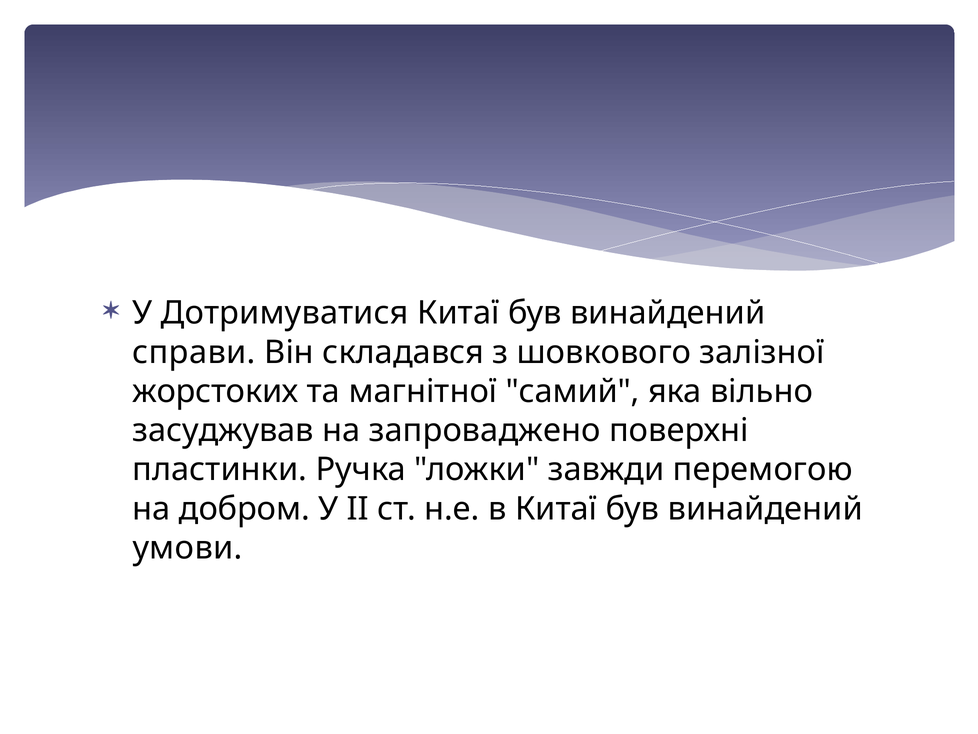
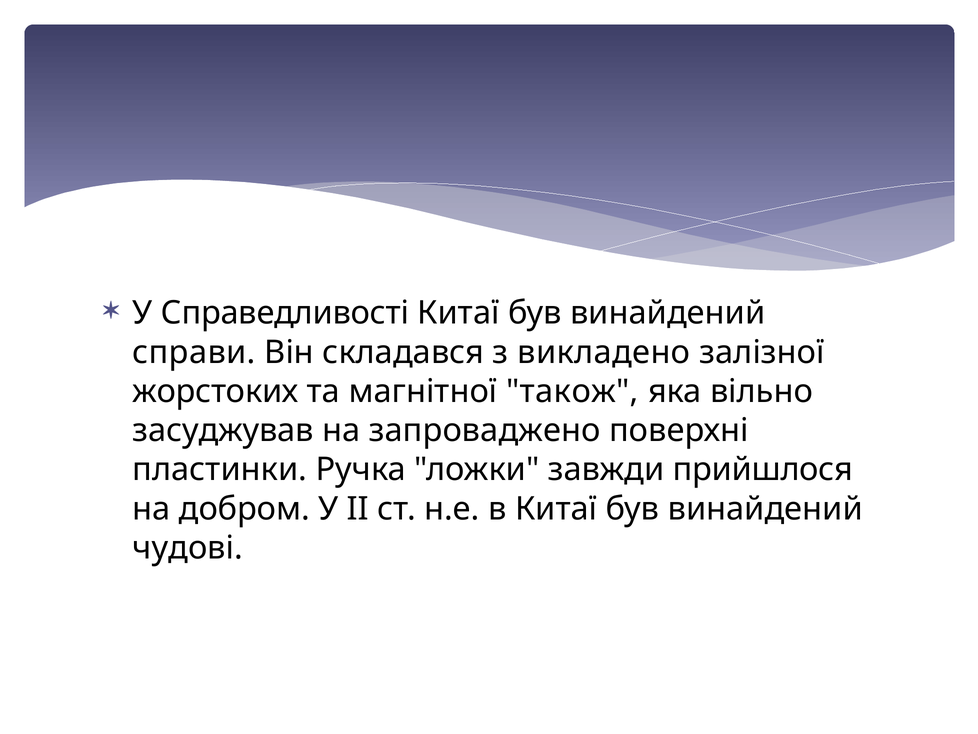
Дотримуватися: Дотримуватися -> Справедливості
шовкового: шовкового -> викладено
самий: самий -> також
перемогою: перемогою -> прийшлося
умови: умови -> чудові
